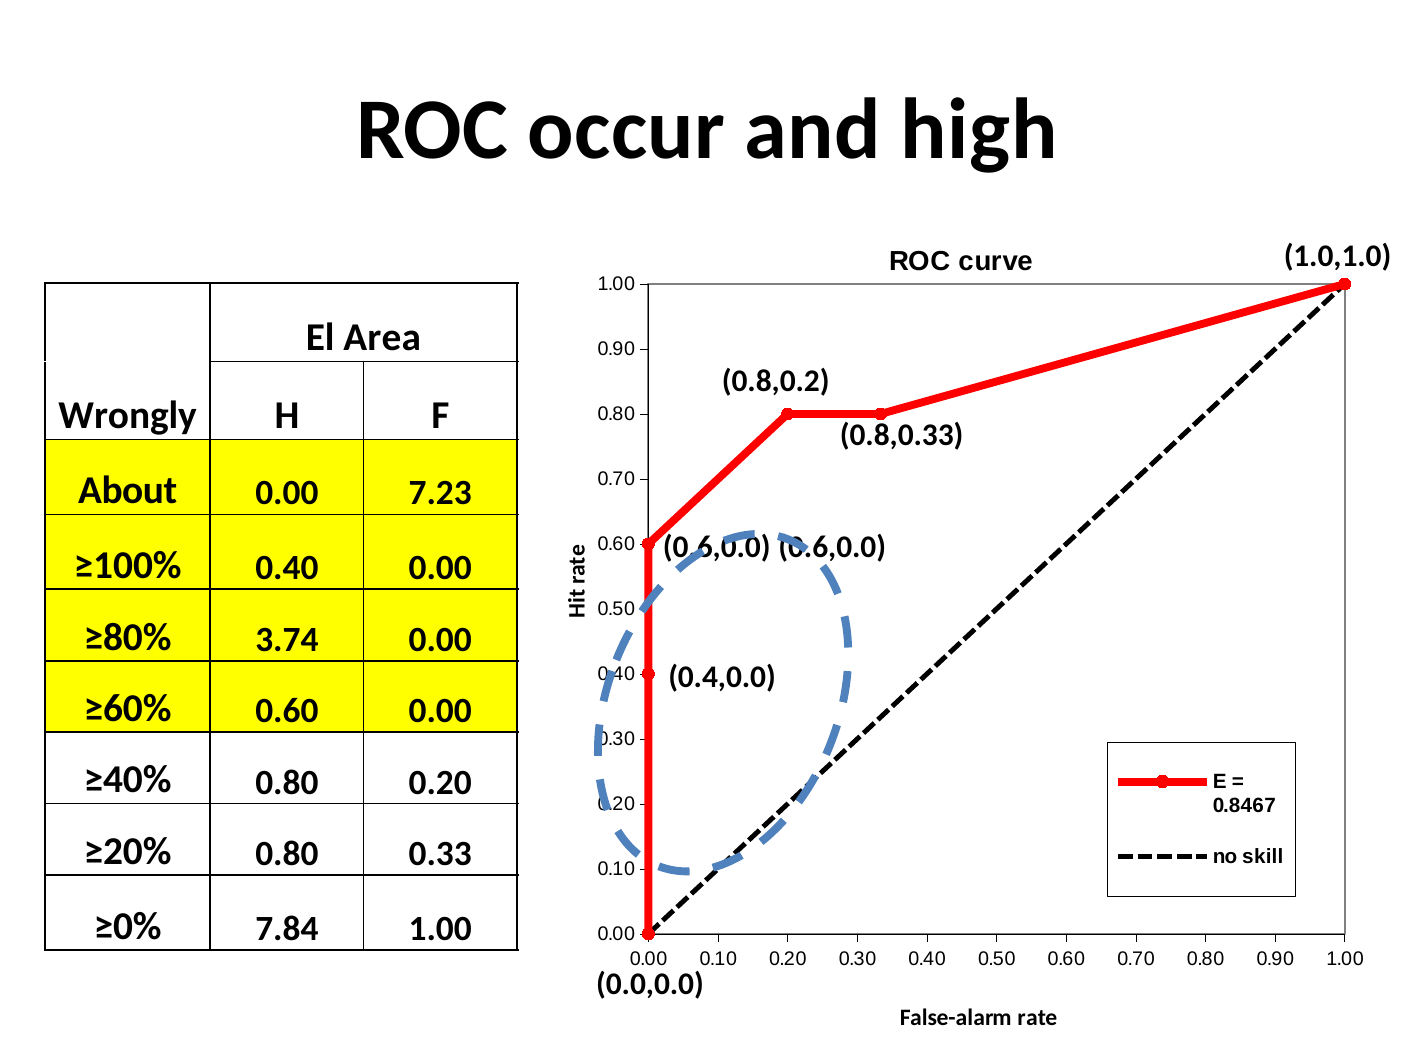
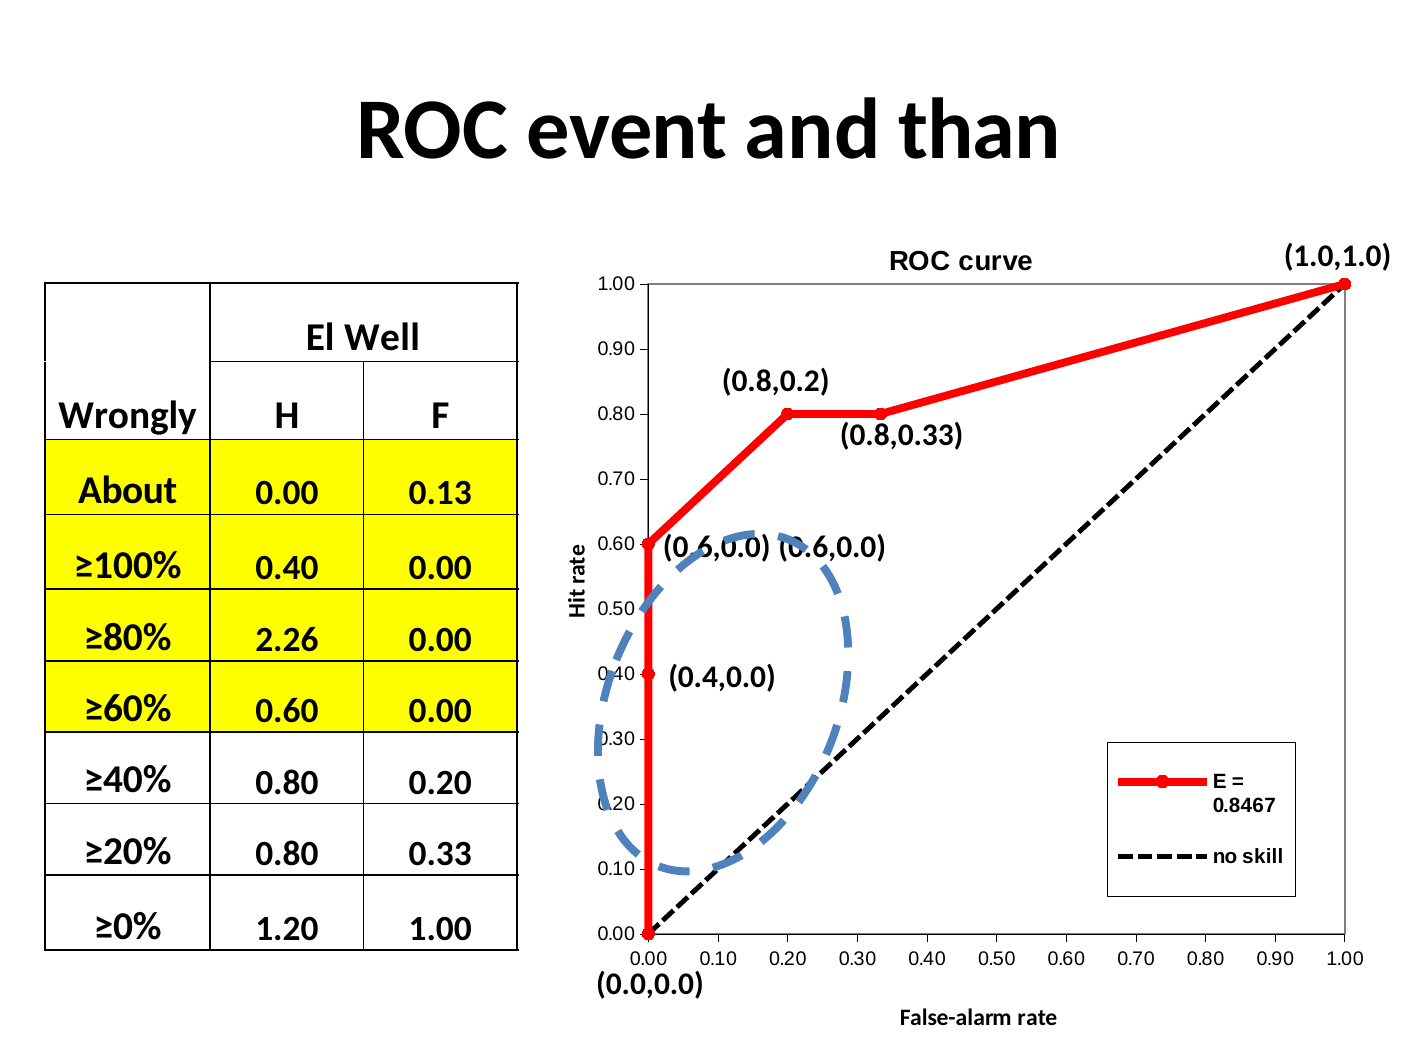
occur: occur -> event
high: high -> than
Area: Area -> Well
7.23: 7.23 -> 0.13
3.74: 3.74 -> 2.26
7.84: 7.84 -> 1.20
